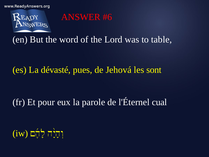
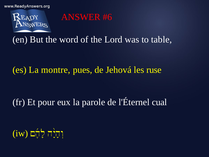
dévasté: dévasté -> montre
sont: sont -> ruse
